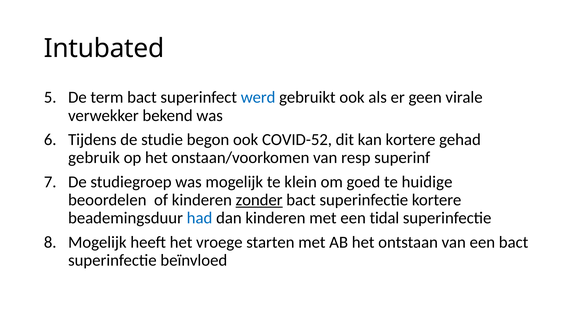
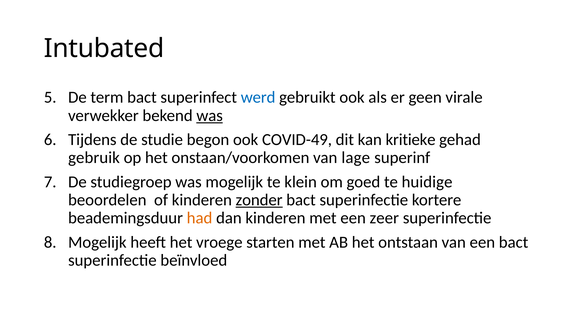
was at (210, 115) underline: none -> present
COVID-52: COVID-52 -> COVID-49
kan kortere: kortere -> kritieke
resp: resp -> lage
had colour: blue -> orange
tidal: tidal -> zeer
